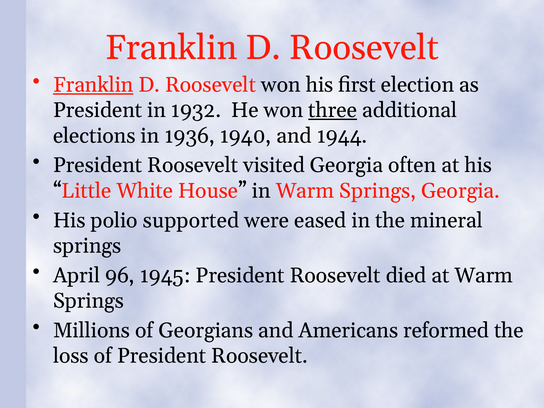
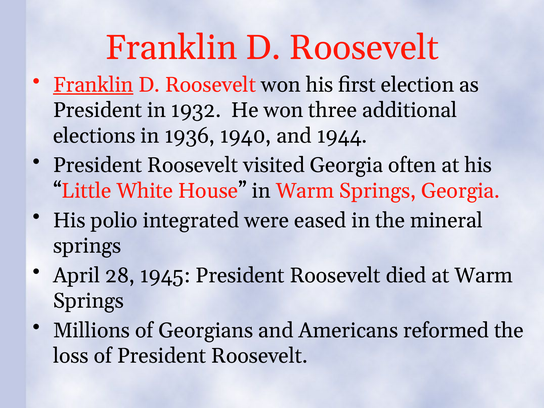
three underline: present -> none
supported: supported -> integrated
96: 96 -> 28
